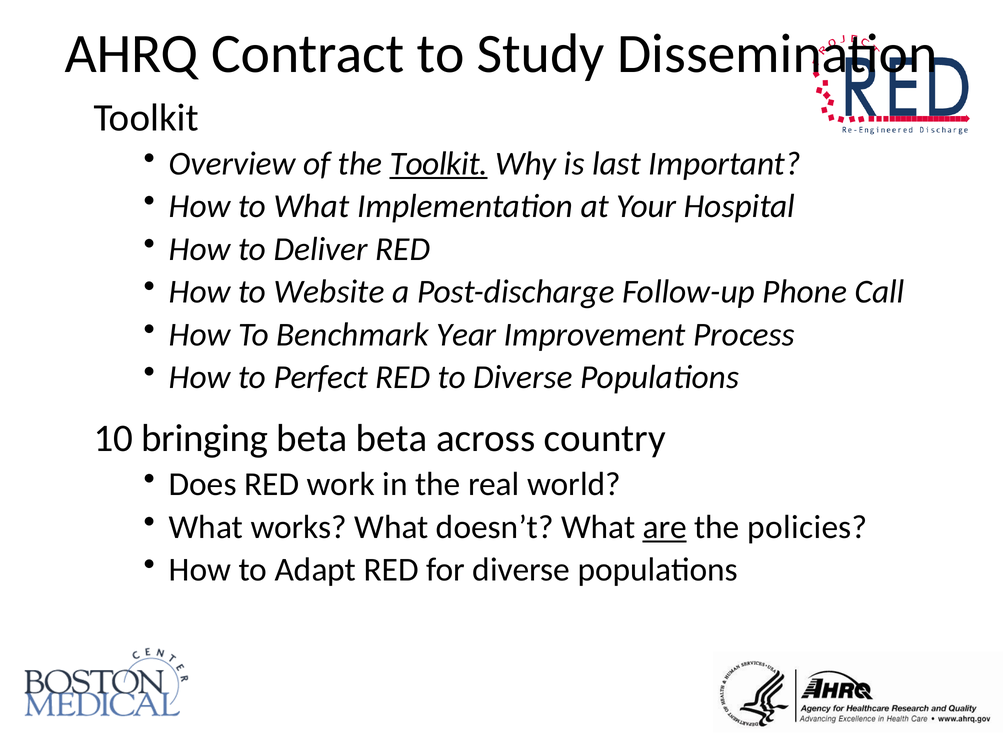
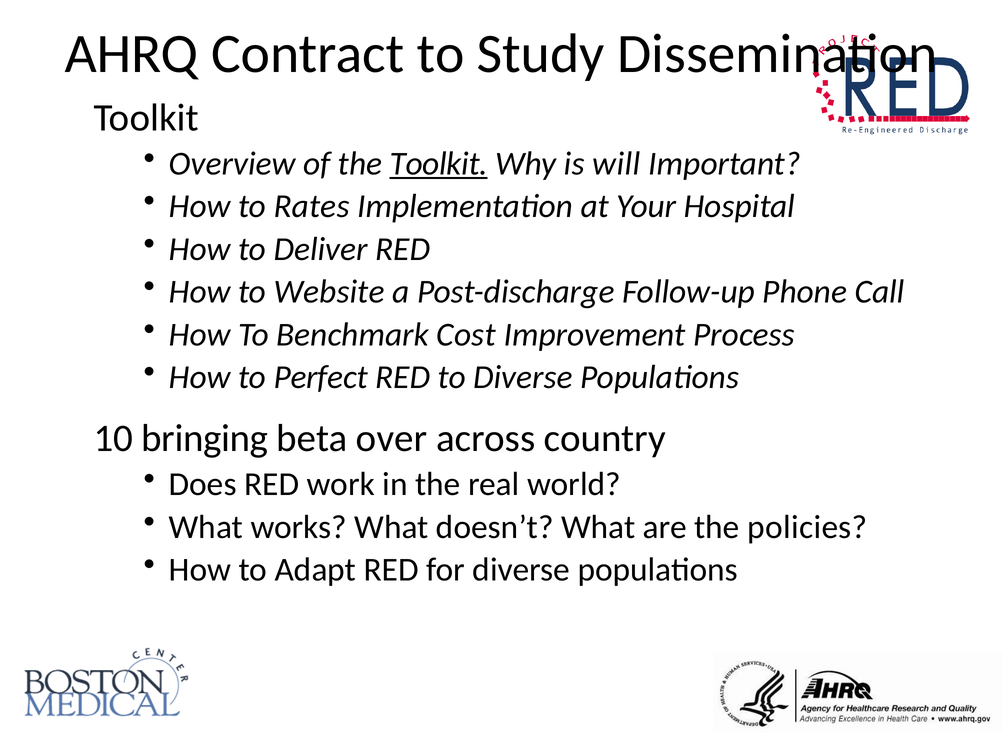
last: last -> will
to What: What -> Rates
Year: Year -> Cost
beta beta: beta -> over
are underline: present -> none
